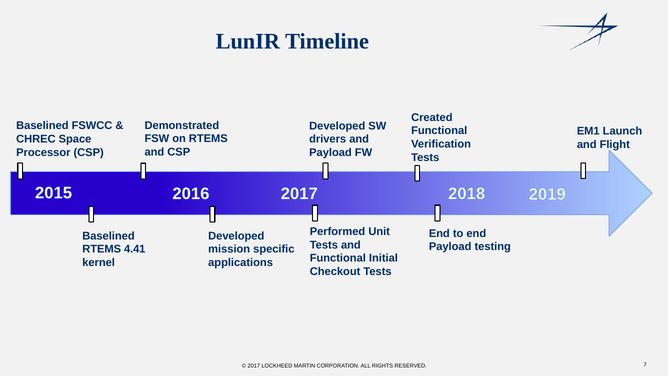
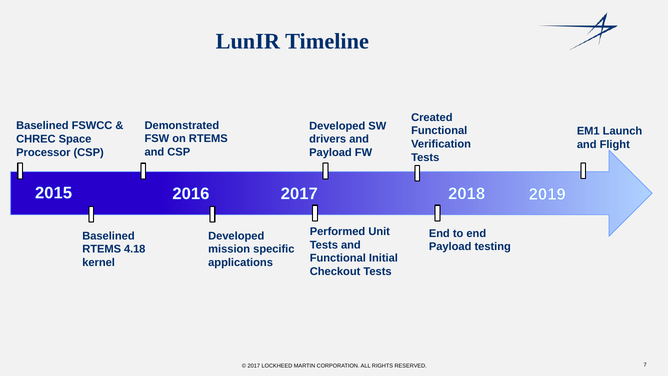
4.41: 4.41 -> 4.18
